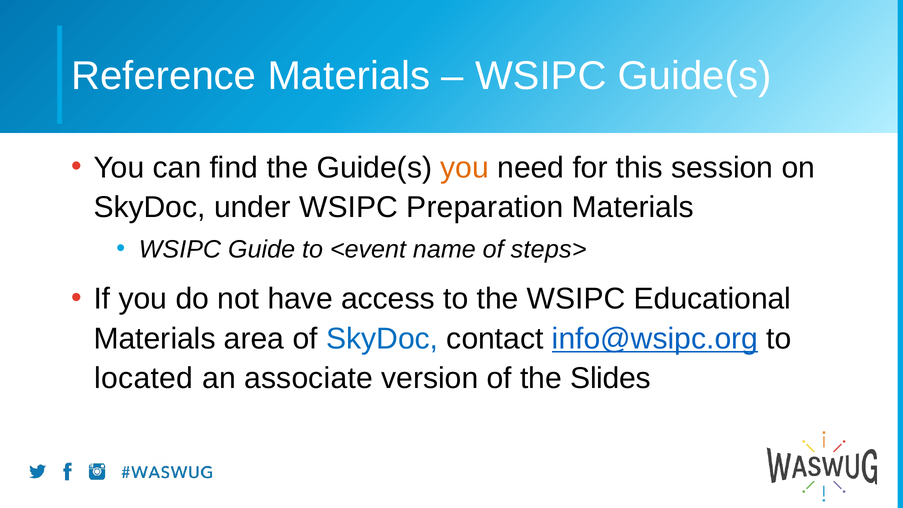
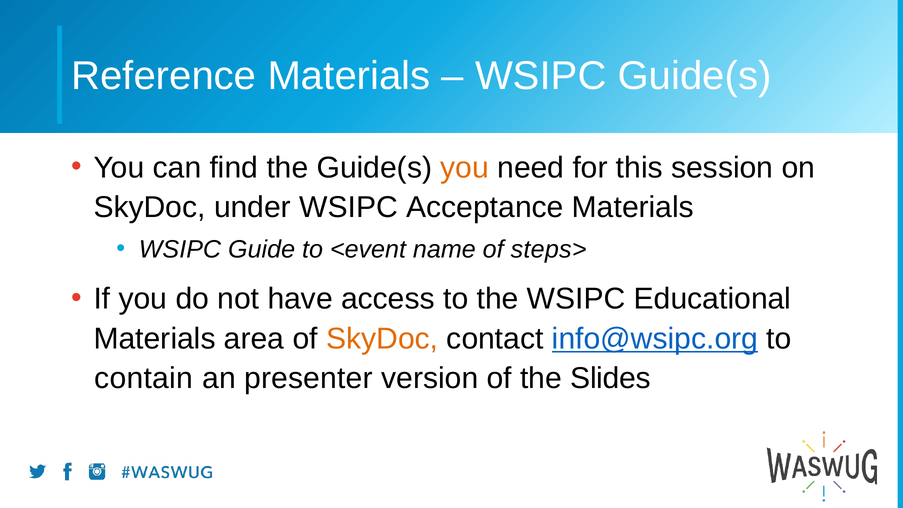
Preparation: Preparation -> Acceptance
SkyDoc at (382, 339) colour: blue -> orange
located: located -> contain
associate: associate -> presenter
